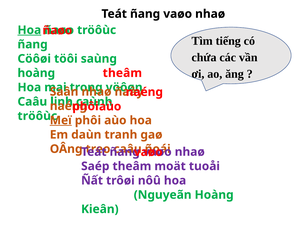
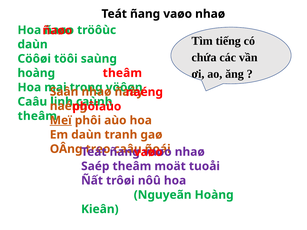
Hoa at (29, 30) underline: present -> none
ñang at (33, 44): ñang -> daùn
tröôùc at (37, 116): tröôùc -> theâm
